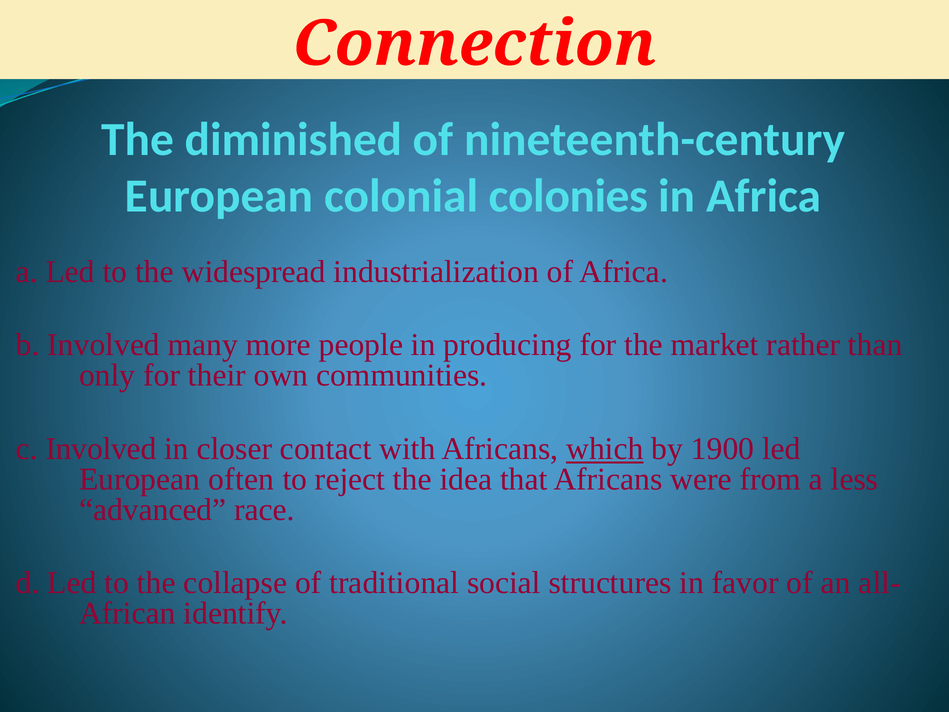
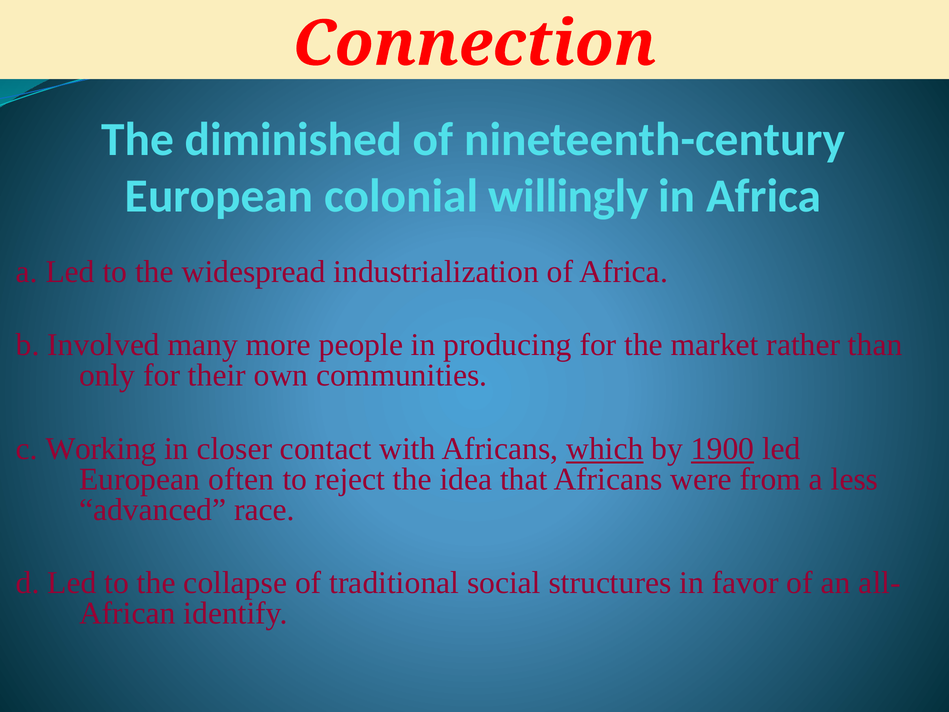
colonies: colonies -> willingly
c Involved: Involved -> Working
1900 underline: none -> present
